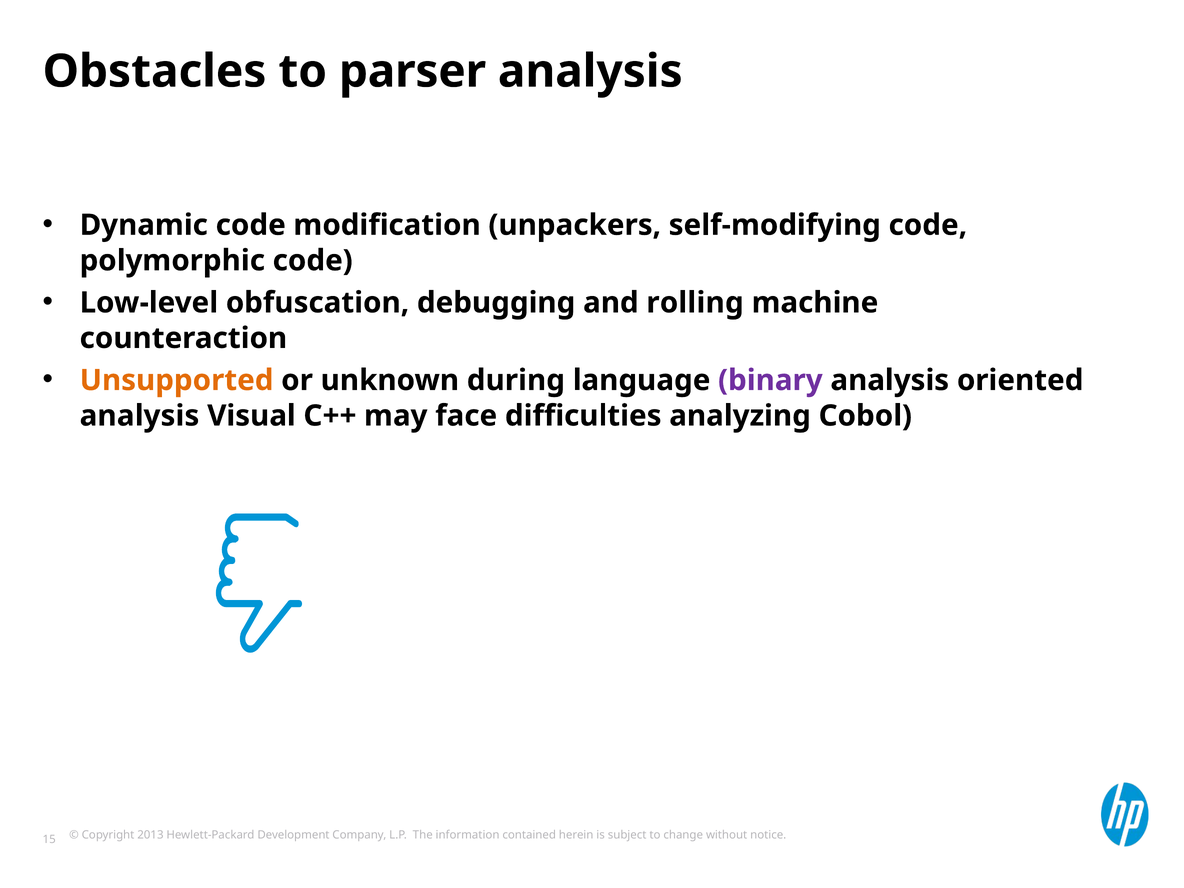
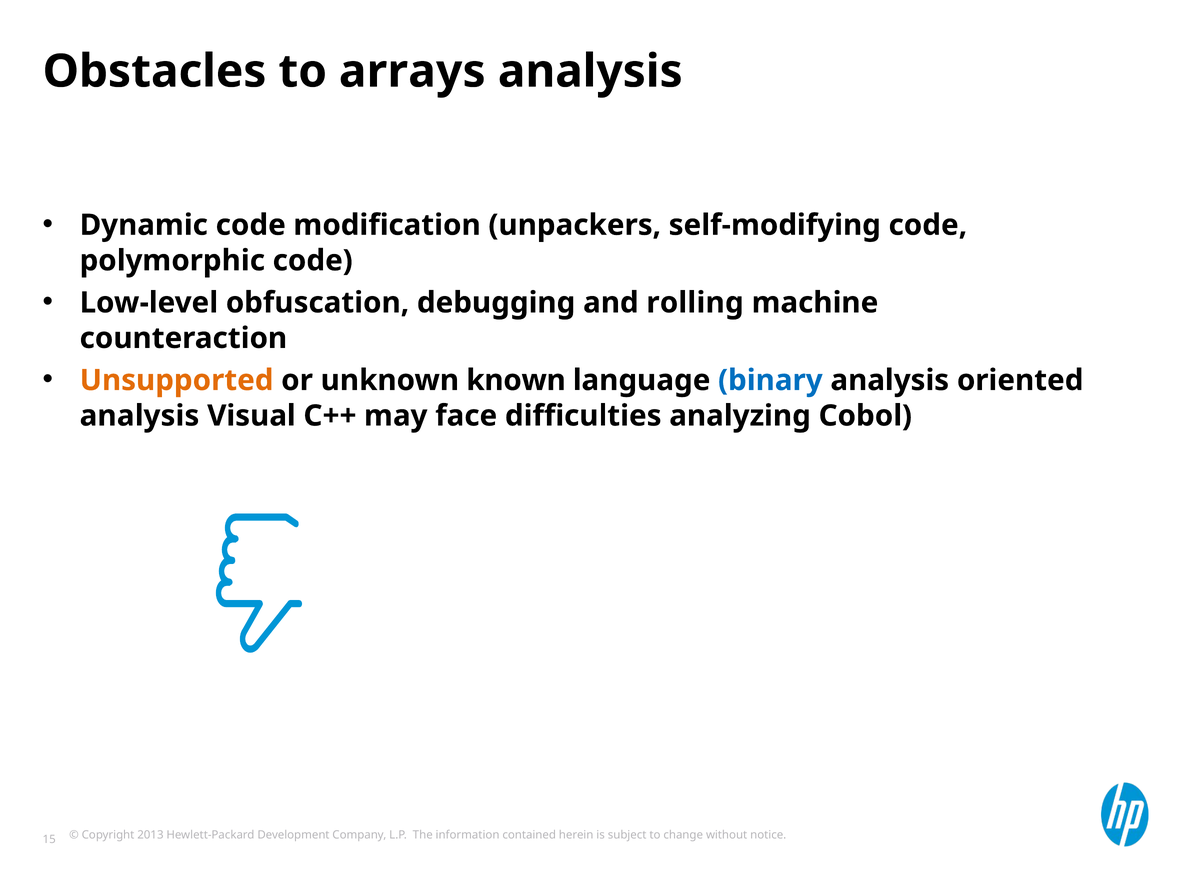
parser: parser -> arrays
during: during -> known
binary colour: purple -> blue
